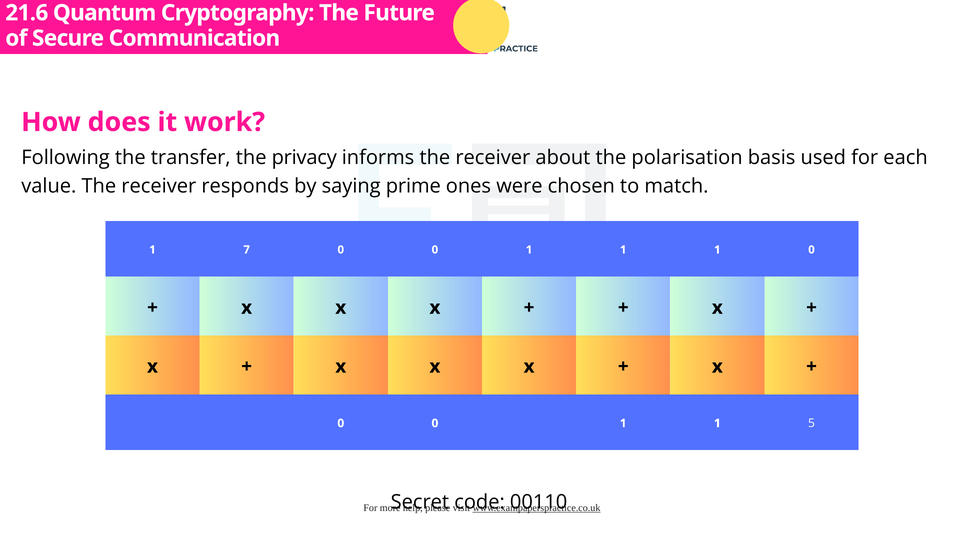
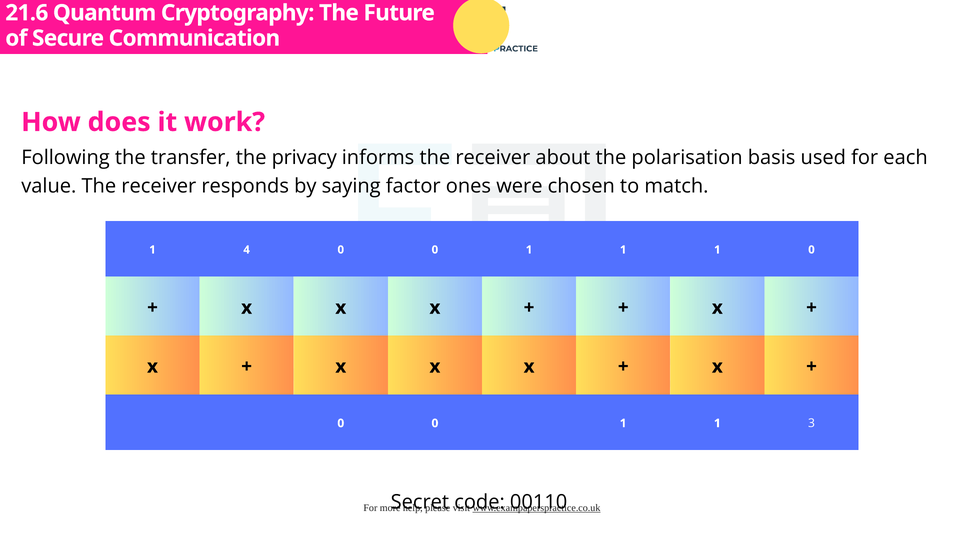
prime: prime -> factor
7: 7 -> 4
5: 5 -> 3
